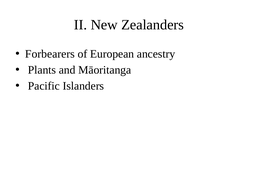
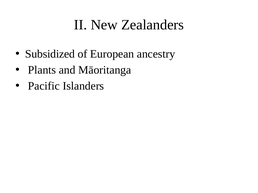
Forbearers: Forbearers -> Subsidized
